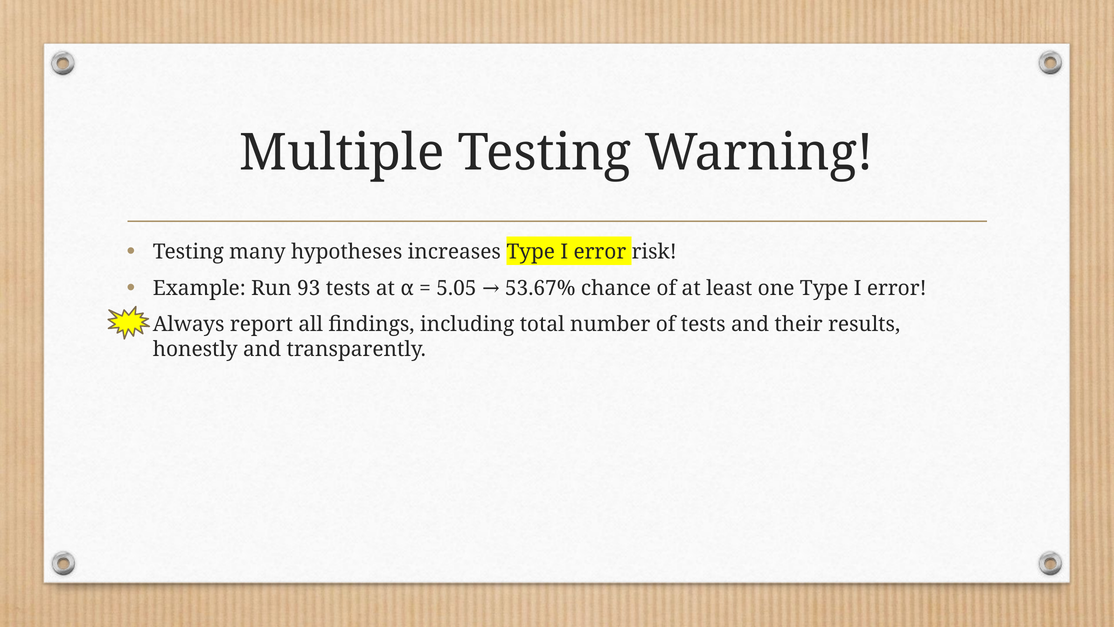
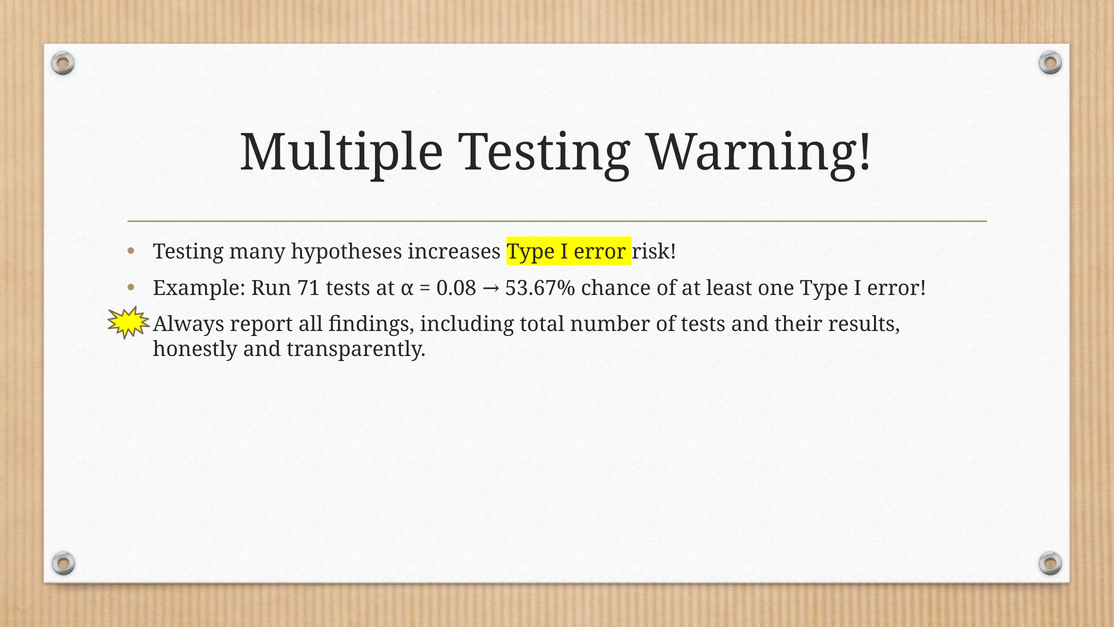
93: 93 -> 71
5.05: 5.05 -> 0.08
